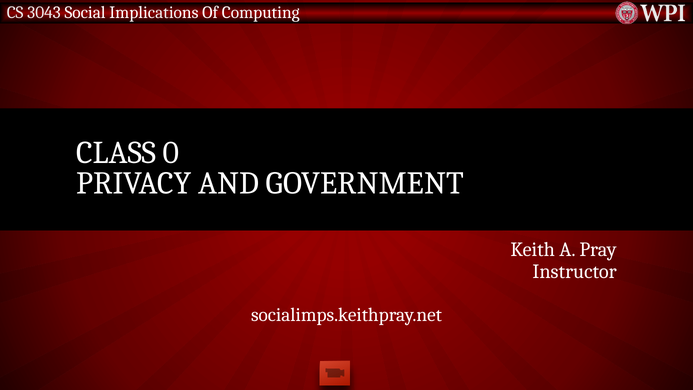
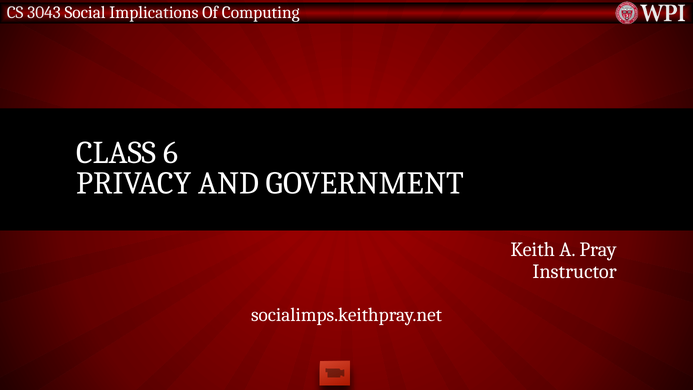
0: 0 -> 6
